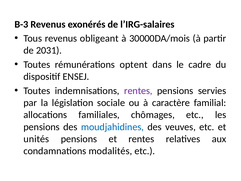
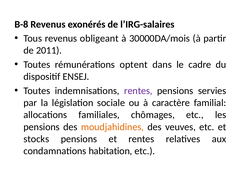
B-3: B-3 -> B-8
2031: 2031 -> 2011
moudjahidines colour: blue -> orange
unités: unités -> stocks
modalités: modalités -> habitation
